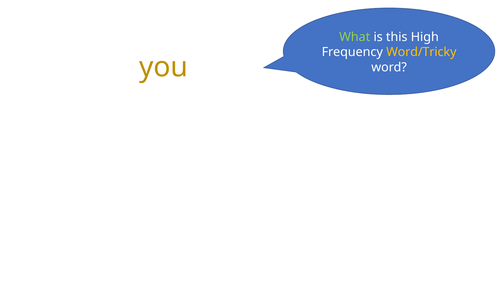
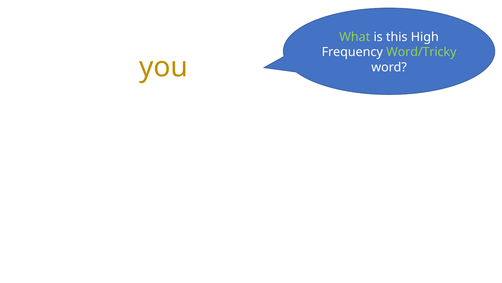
Word/Tricky colour: yellow -> light green
